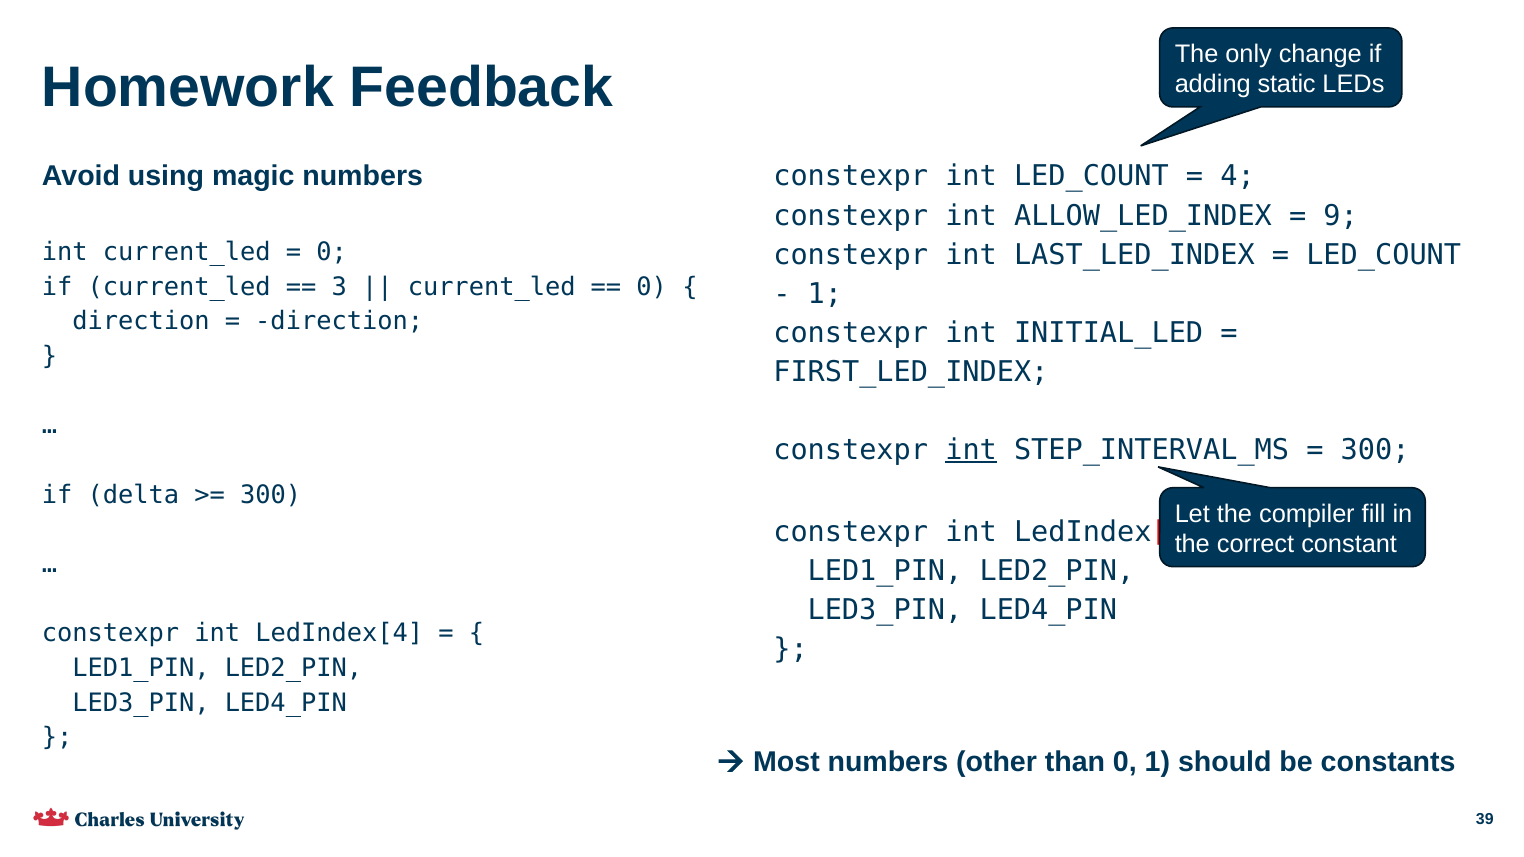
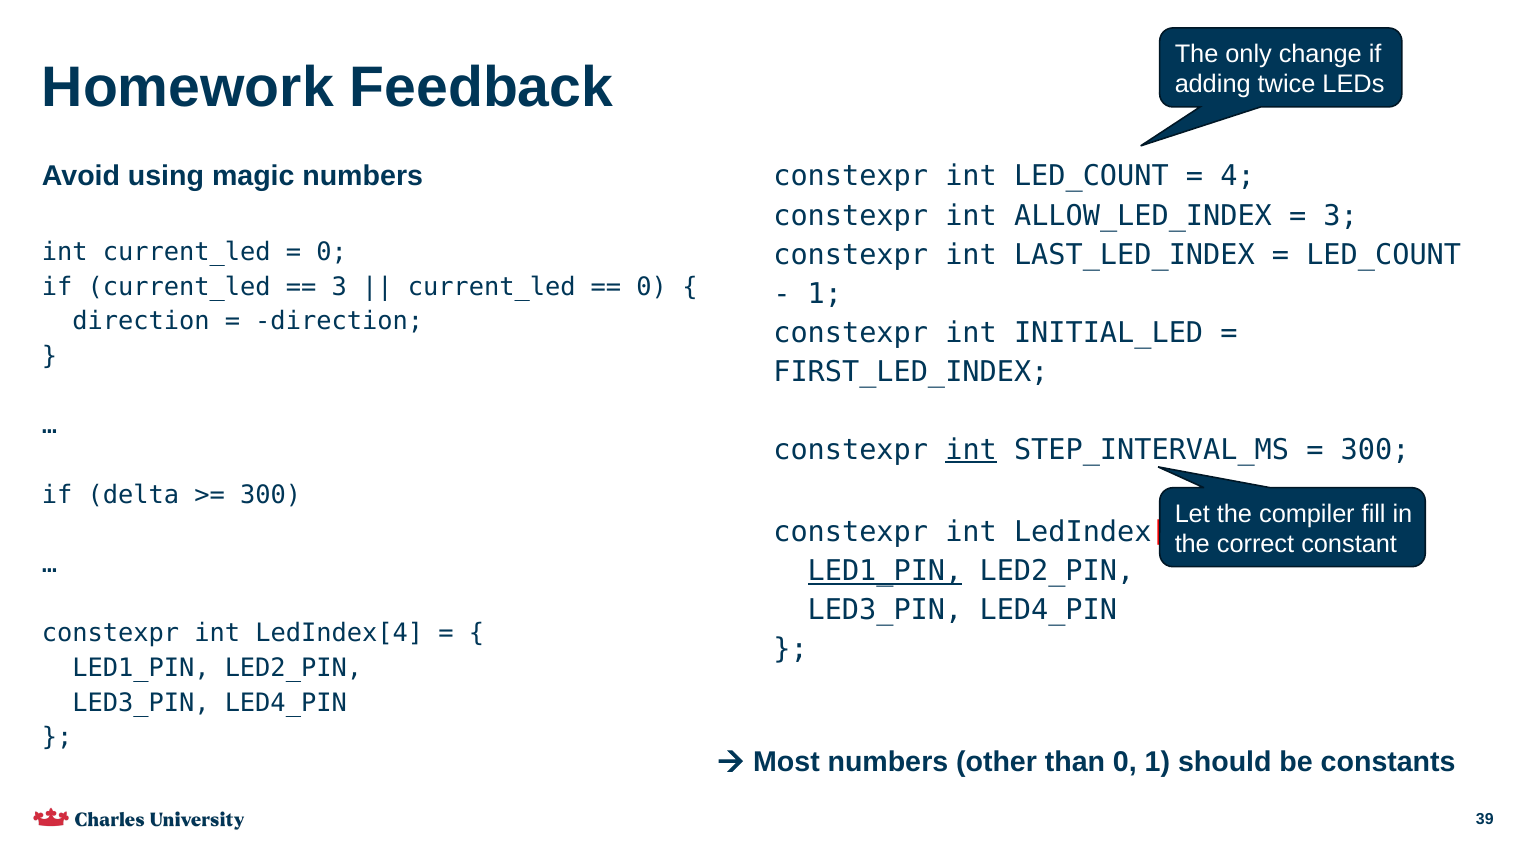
static: static -> twice
9 at (1341, 216): 9 -> 3
LED1_PIN at (885, 572) underline: none -> present
